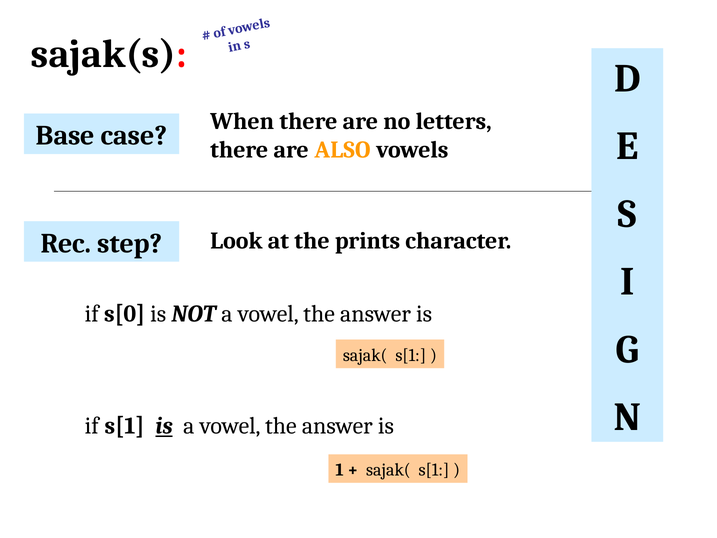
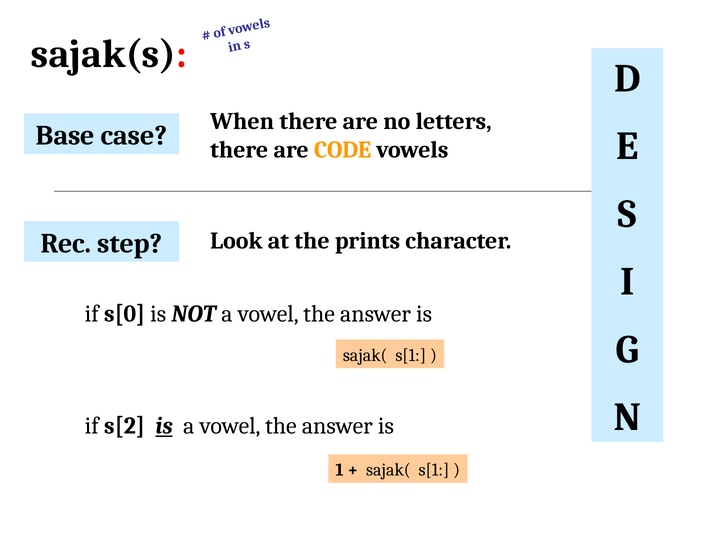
ALSO: ALSO -> CODE
if s[1: s[1 -> s[2
